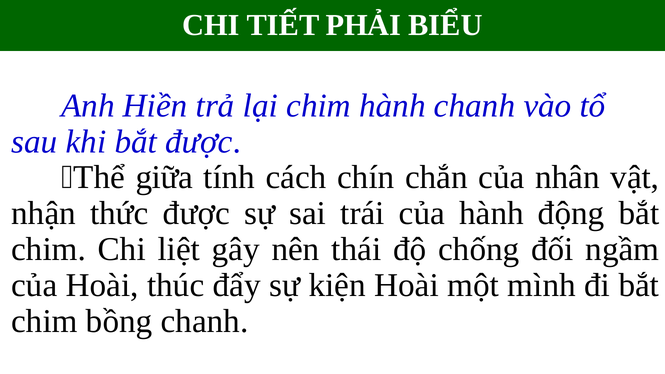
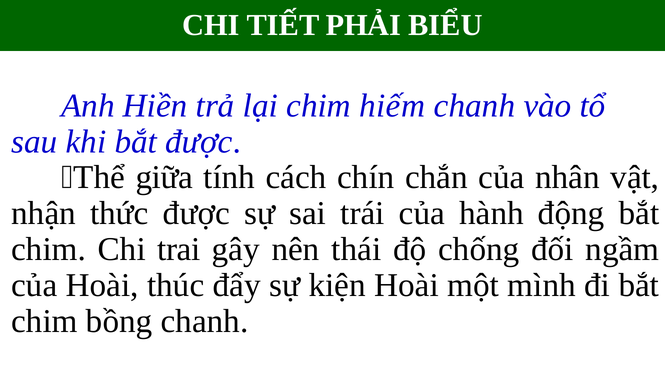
chim hành: hành -> hiếm
liệt: liệt -> trai
